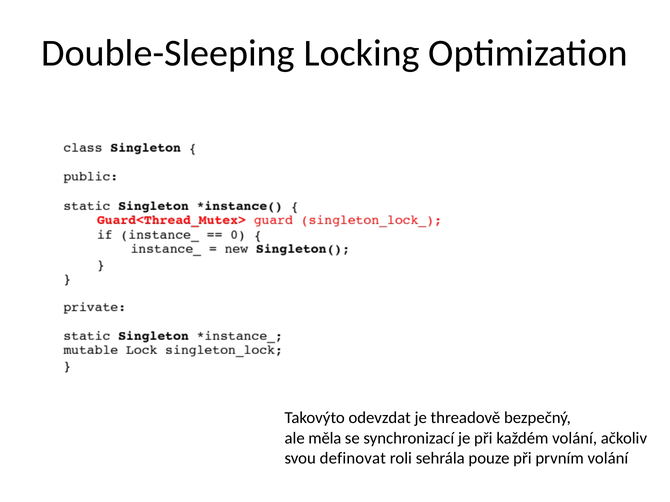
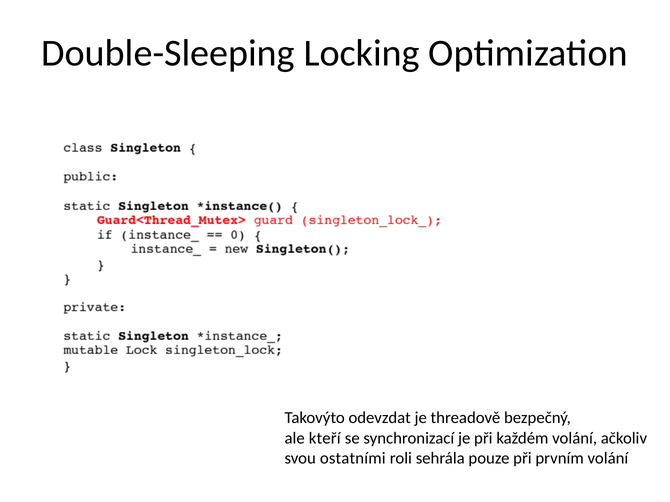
měla: měla -> kteří
definovat: definovat -> ostatními
